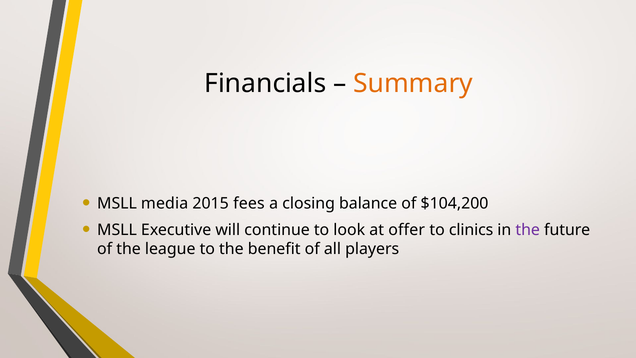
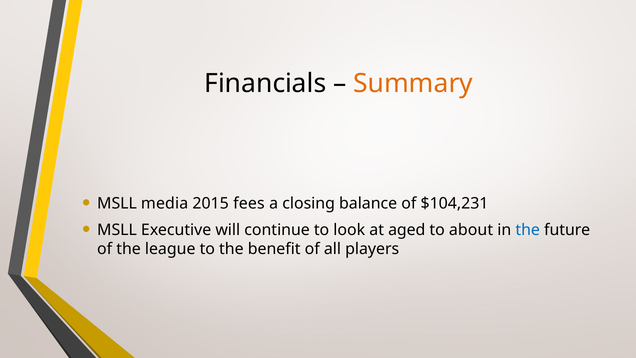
$104,200: $104,200 -> $104,231
offer: offer -> aged
clinics: clinics -> about
the at (528, 230) colour: purple -> blue
